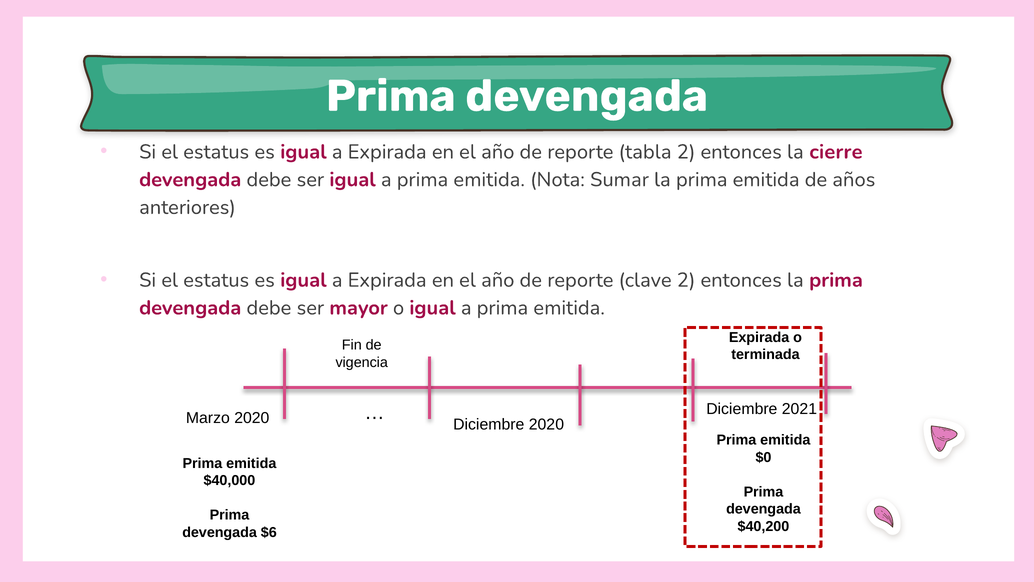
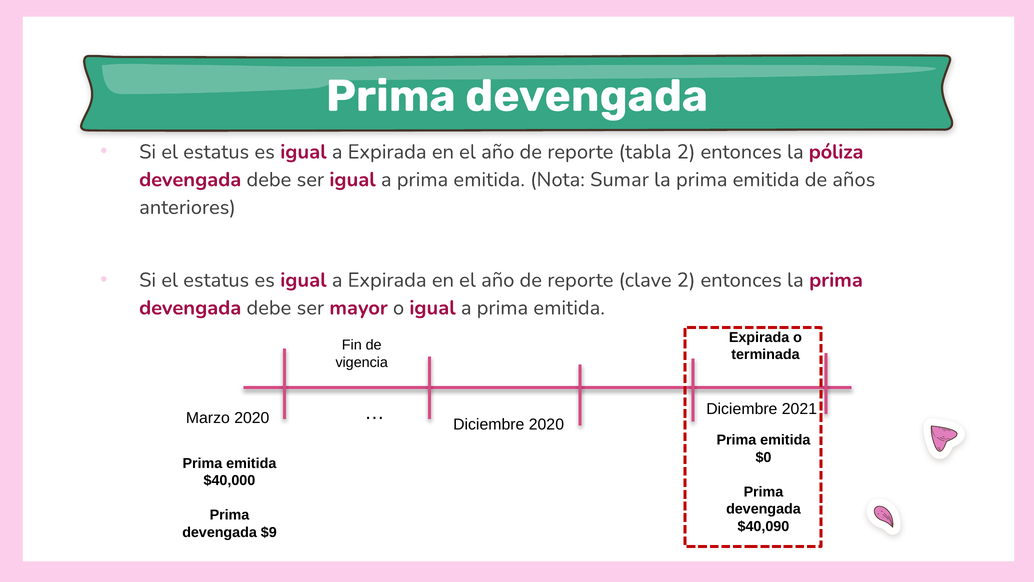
cierre: cierre -> póliza
$40,200: $40,200 -> $40,090
$6: $6 -> $9
